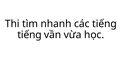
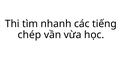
tiếng at (29, 35): tiếng -> chép
